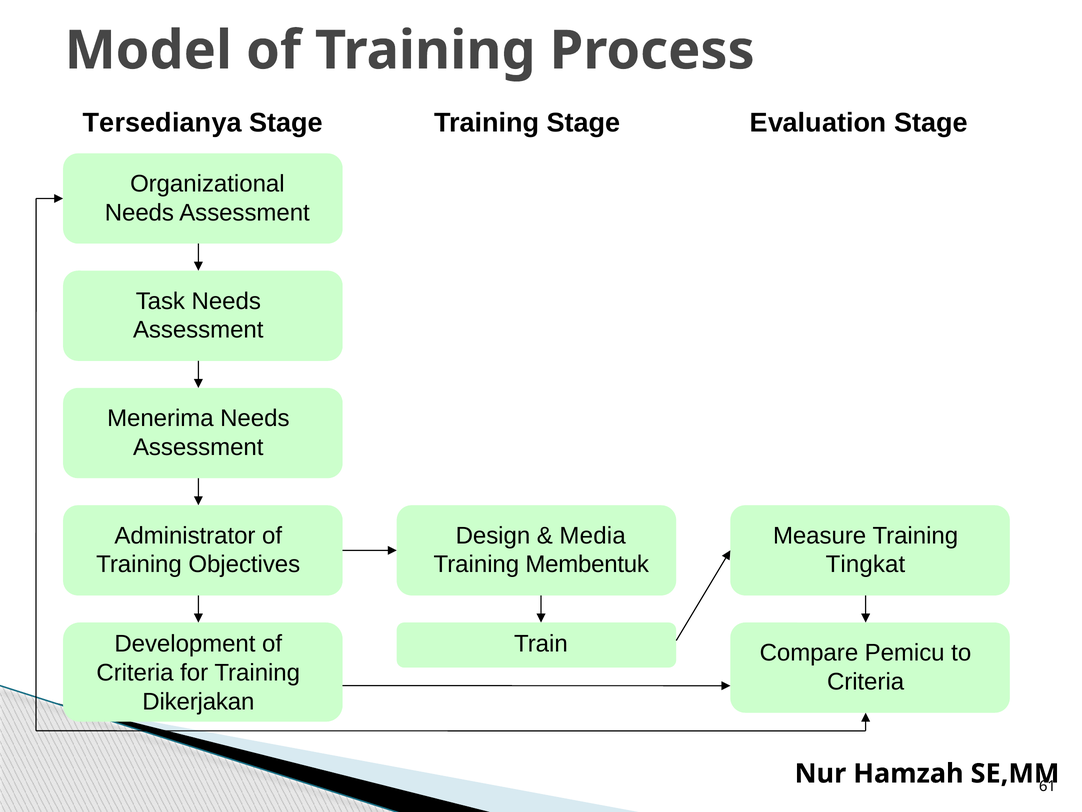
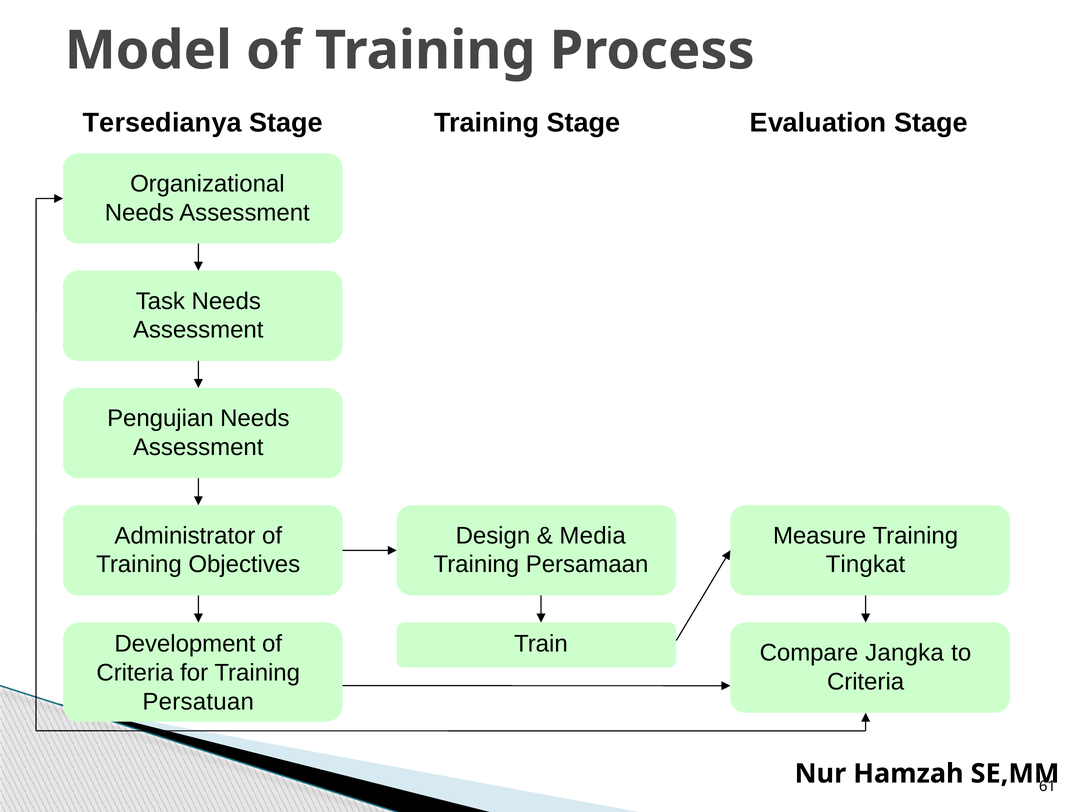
Menerima: Menerima -> Pengujian
Membentuk: Membentuk -> Persamaan
Pemicu: Pemicu -> Jangka
Dikerjakan: Dikerjakan -> Persatuan
